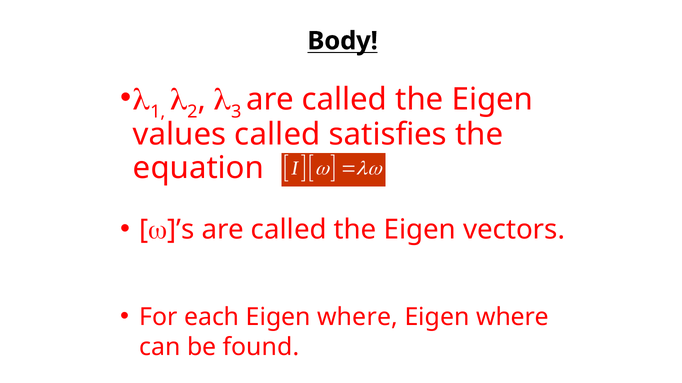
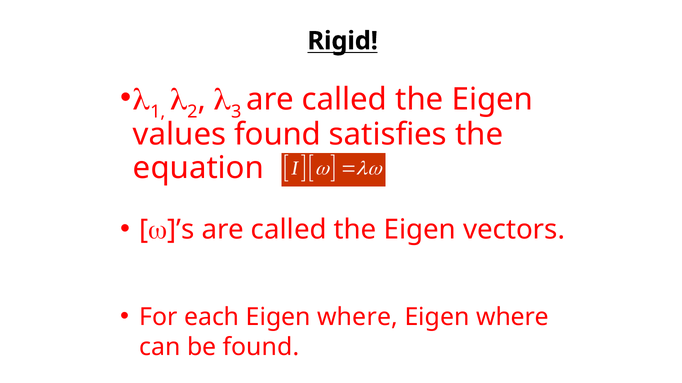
Body: Body -> Rigid
values called: called -> found
